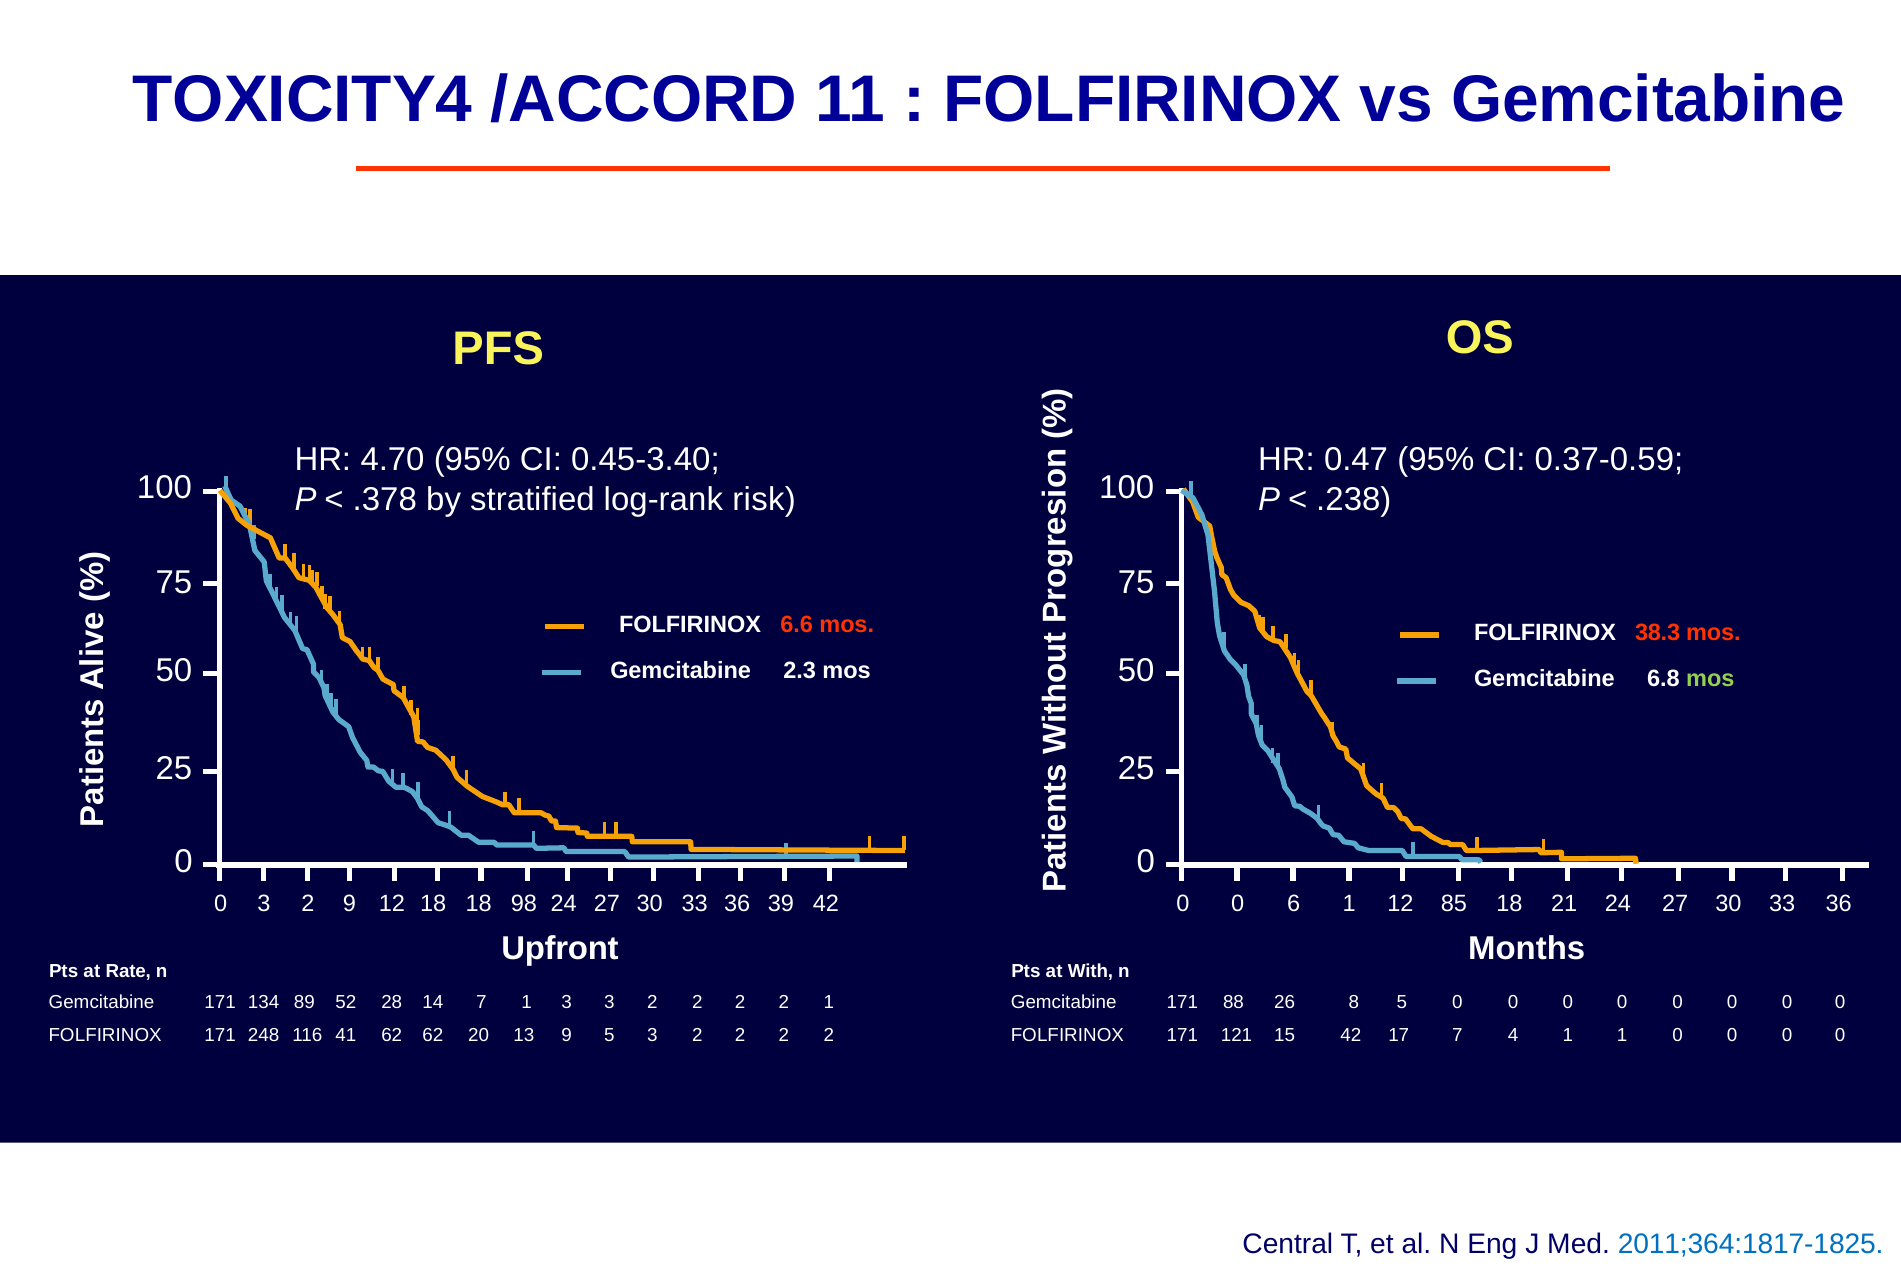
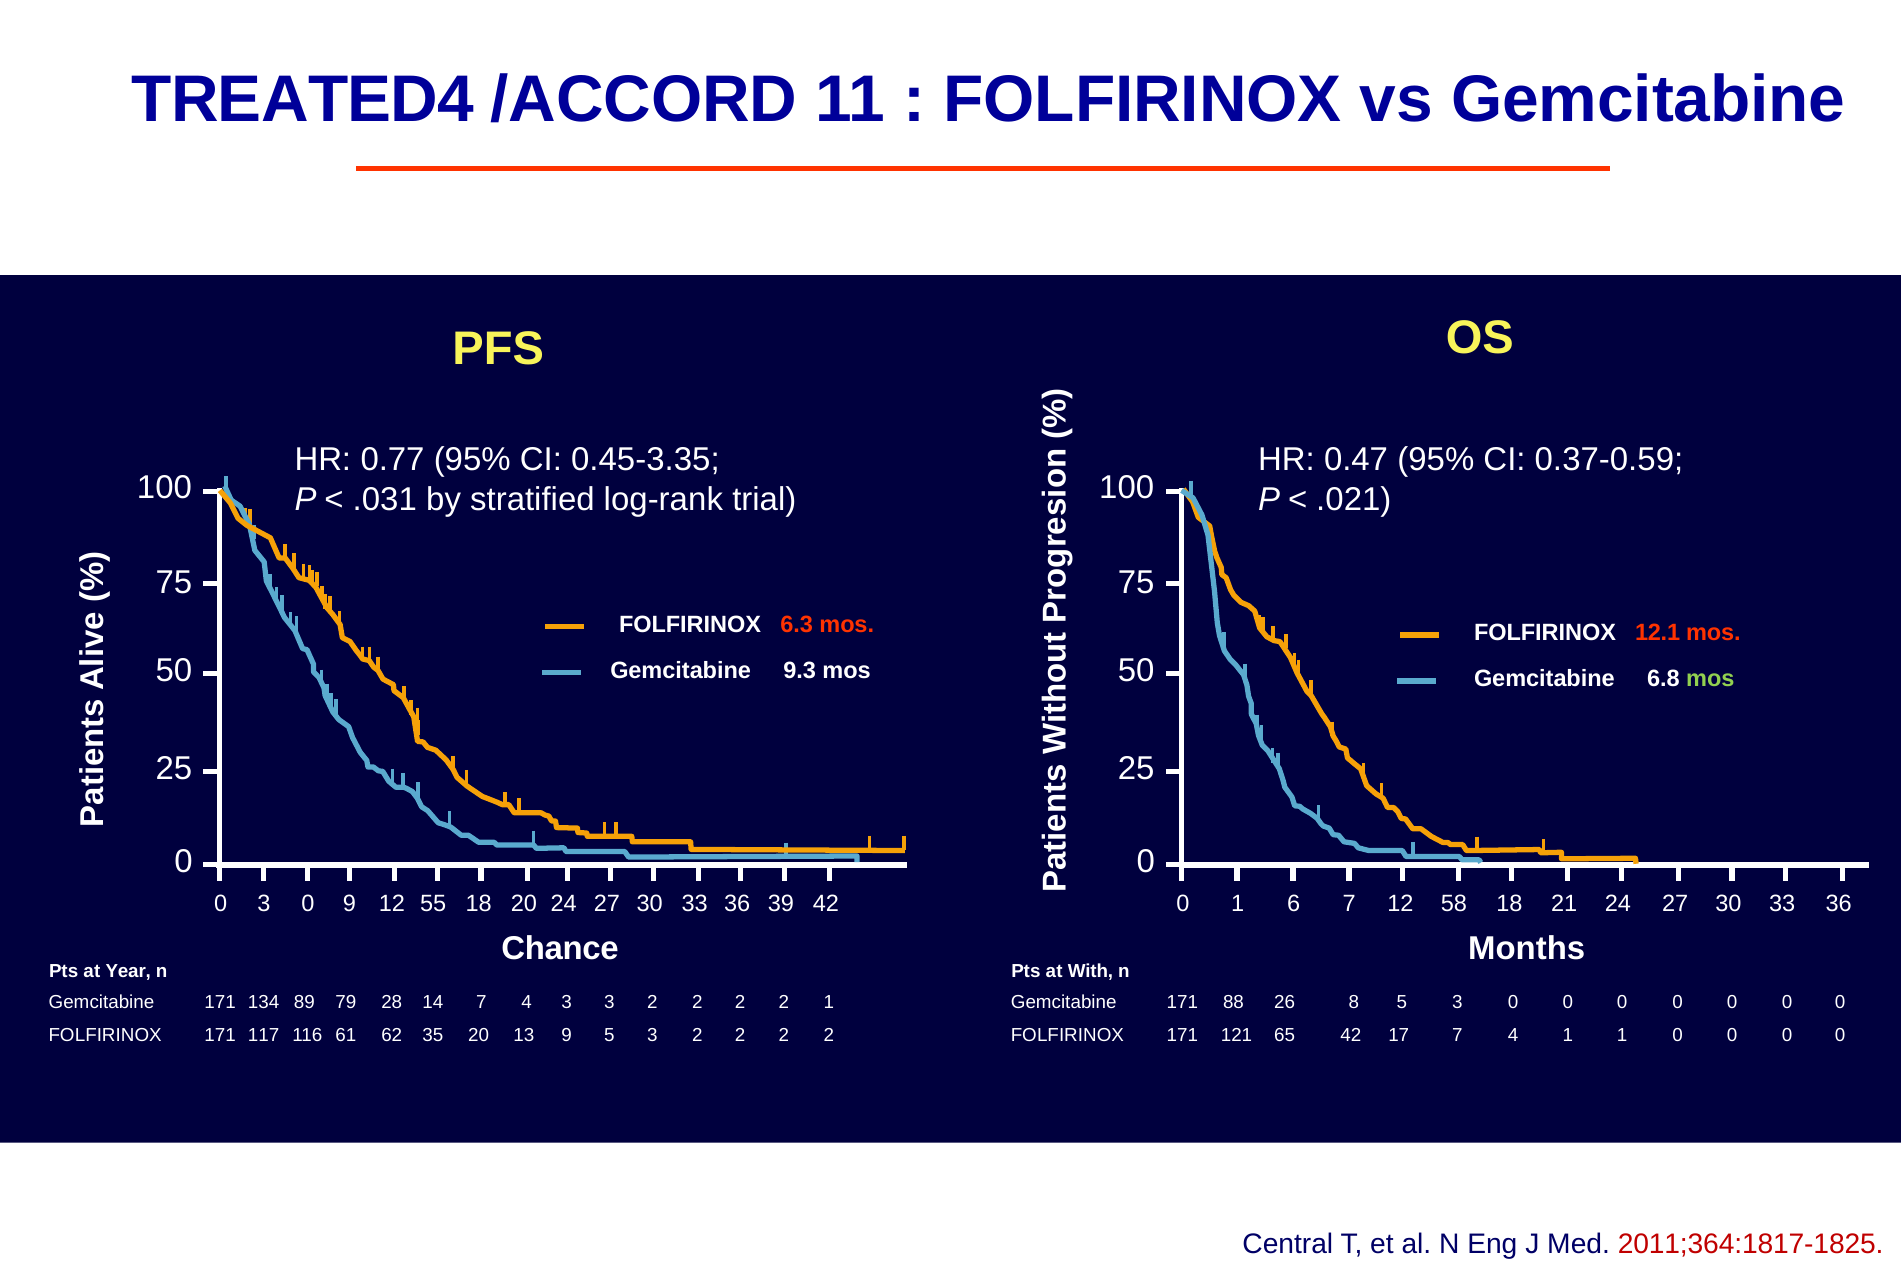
TOXICITY4: TOXICITY4 -> TREATED4
4.70: 4.70 -> 0.77
0.45-3.40: 0.45-3.40 -> 0.45-3.35
.378: .378 -> .031
risk: risk -> trial
.238: .238 -> .021
6.6: 6.6 -> 6.3
38.3: 38.3 -> 12.1
2.3: 2.3 -> 9.3
0 3 2: 2 -> 0
12 18: 18 -> 55
18 98: 98 -> 20
0 at (1238, 903): 0 -> 1
6 1: 1 -> 7
85: 85 -> 58
Upfront: Upfront -> Chance
Rate: Rate -> Year
52: 52 -> 79
14 7 1: 1 -> 4
5 0: 0 -> 3
248: 248 -> 117
41: 41 -> 61
62 62: 62 -> 35
15: 15 -> 65
2011;364:1817-1825 colour: blue -> red
